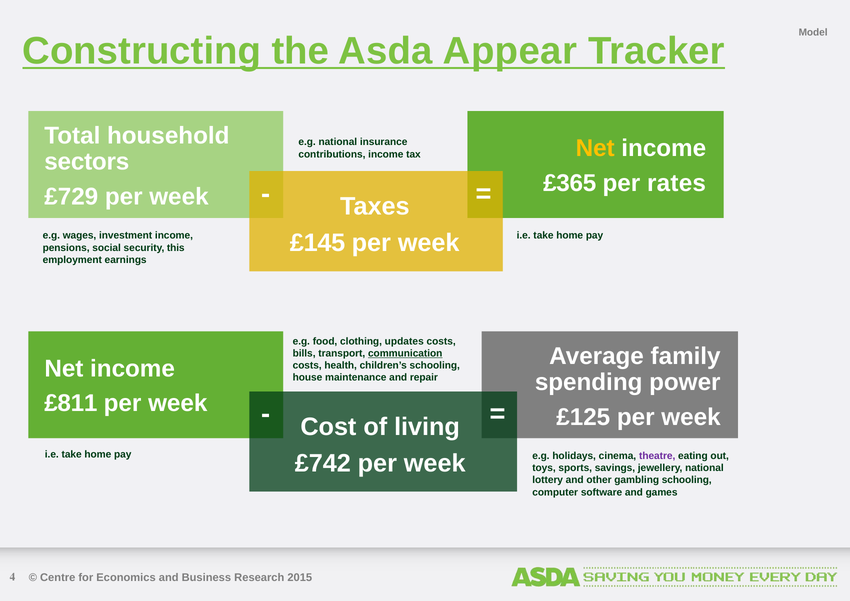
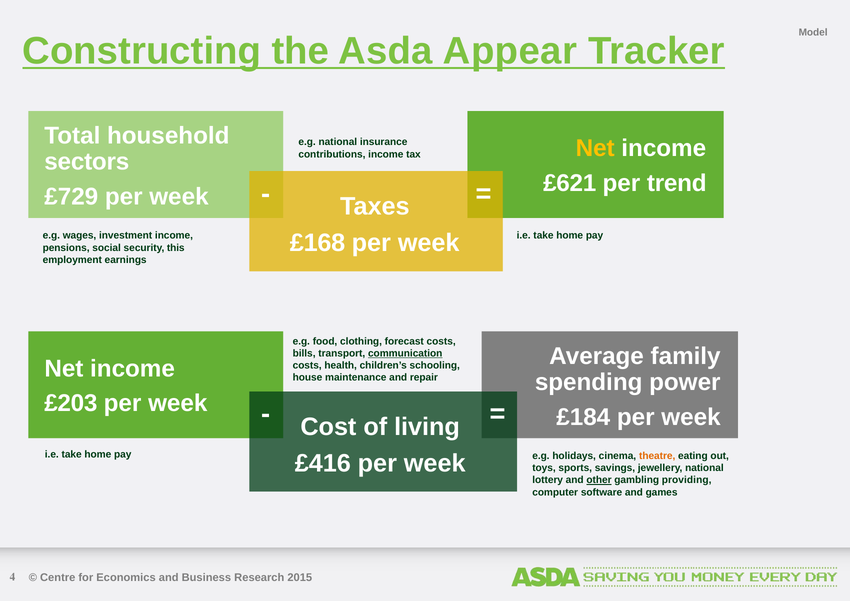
£365: £365 -> £621
rates: rates -> trend
£145: £145 -> £168
updates: updates -> forecast
£811: £811 -> £203
£125: £125 -> £184
theatre colour: purple -> orange
£742: £742 -> £416
other underline: none -> present
gambling schooling: schooling -> providing
